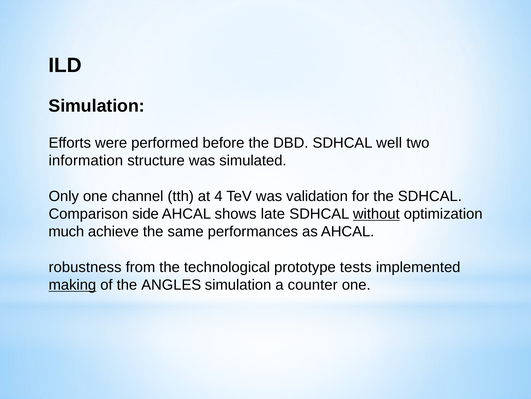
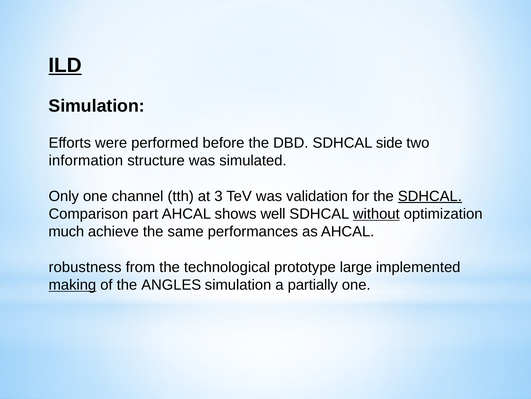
ILD underline: none -> present
well: well -> side
4: 4 -> 3
SDHCAL at (430, 196) underline: none -> present
side: side -> part
late: late -> well
tests: tests -> large
counter: counter -> partially
